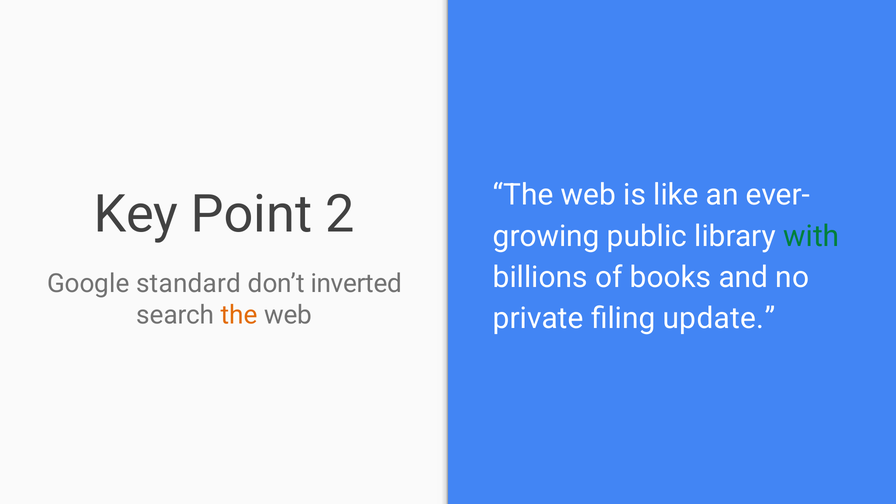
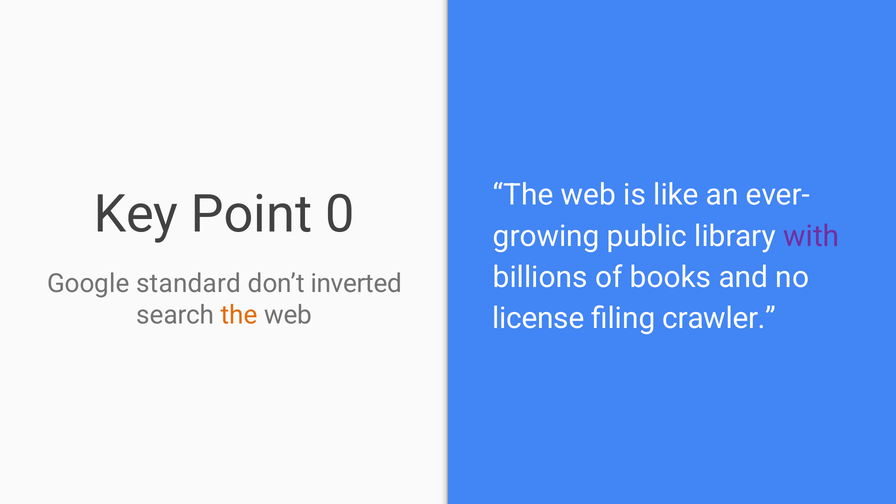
2: 2 -> 0
with colour: green -> purple
private: private -> license
update: update -> crawler
